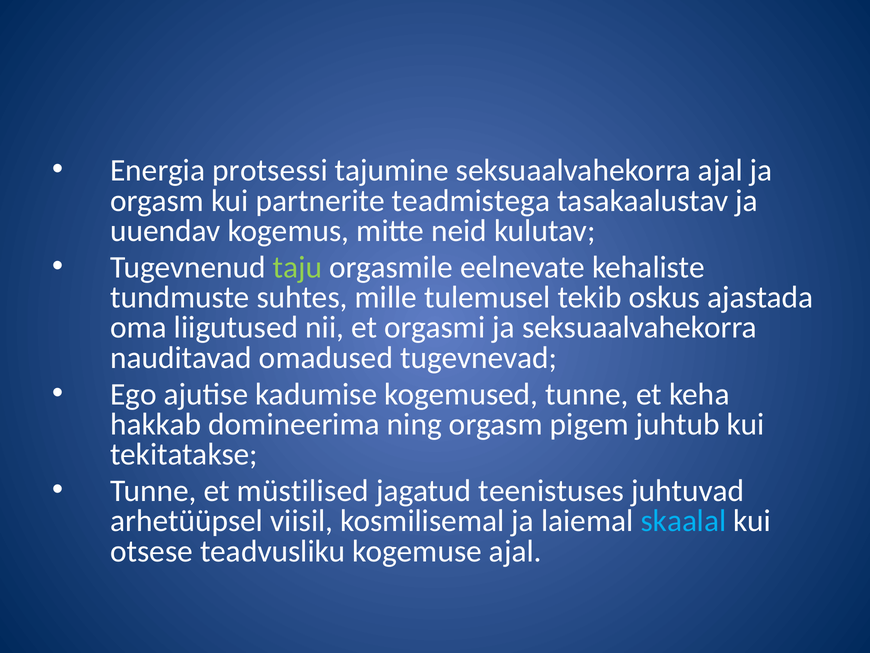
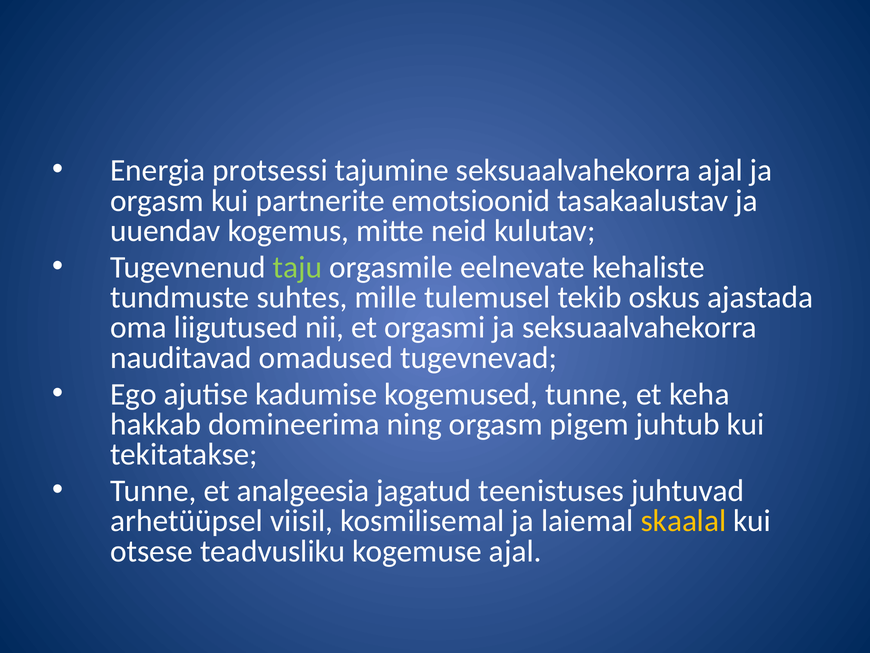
teadmistega: teadmistega -> emotsioonid
müstilised: müstilised -> analgeesia
skaalal colour: light blue -> yellow
